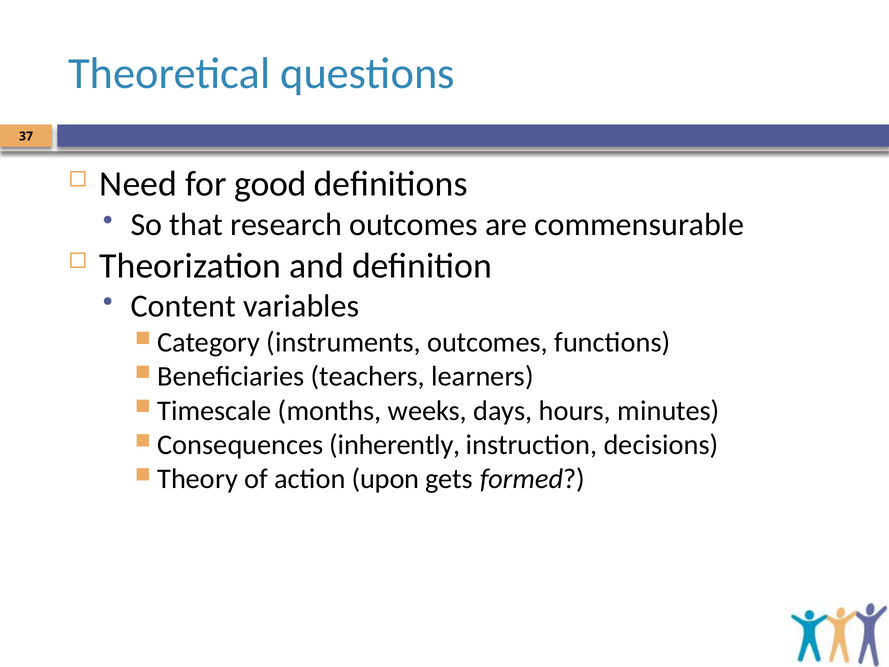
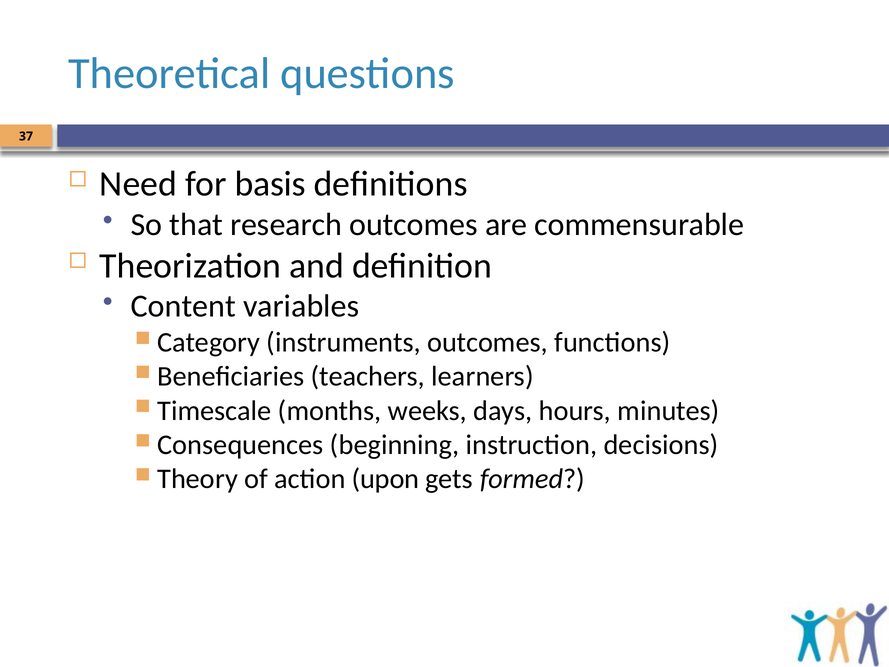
good: good -> basis
inherently: inherently -> beginning
